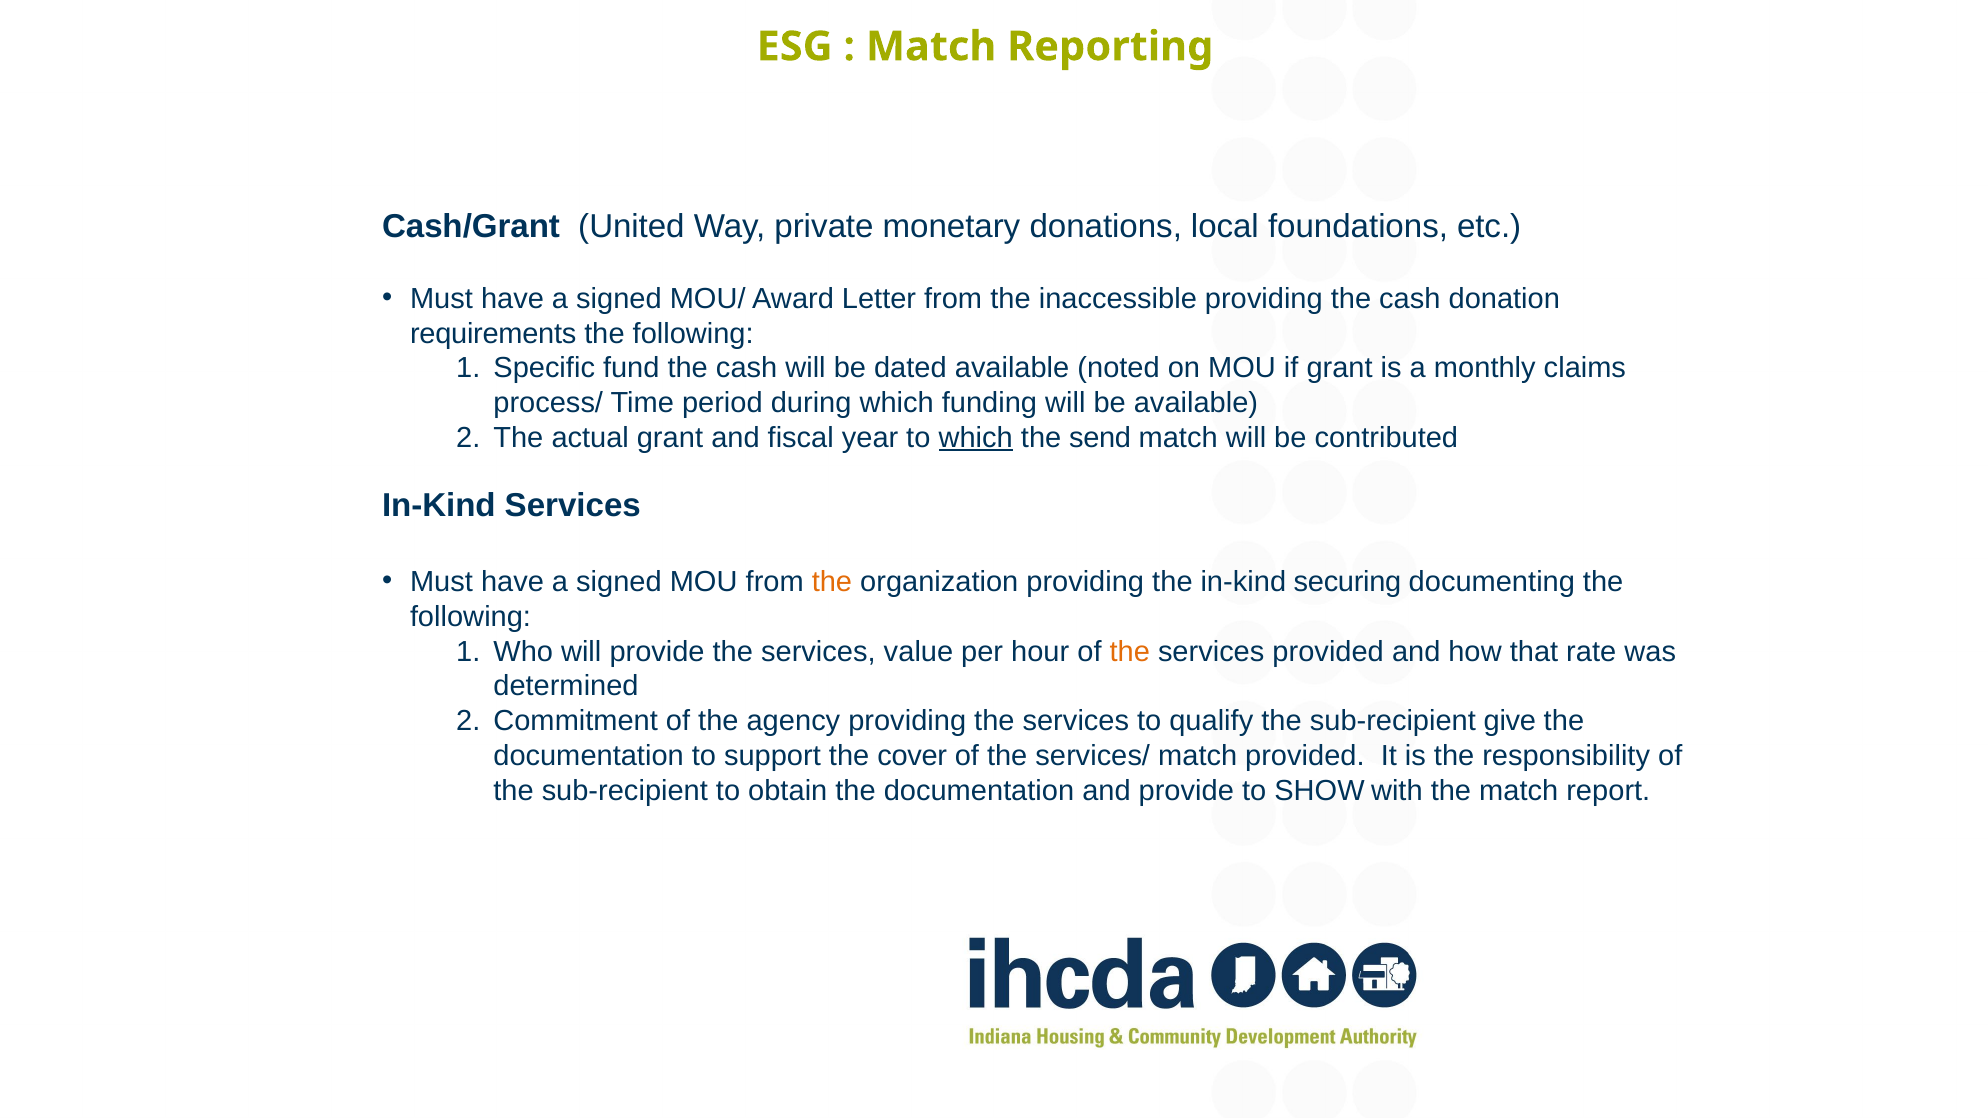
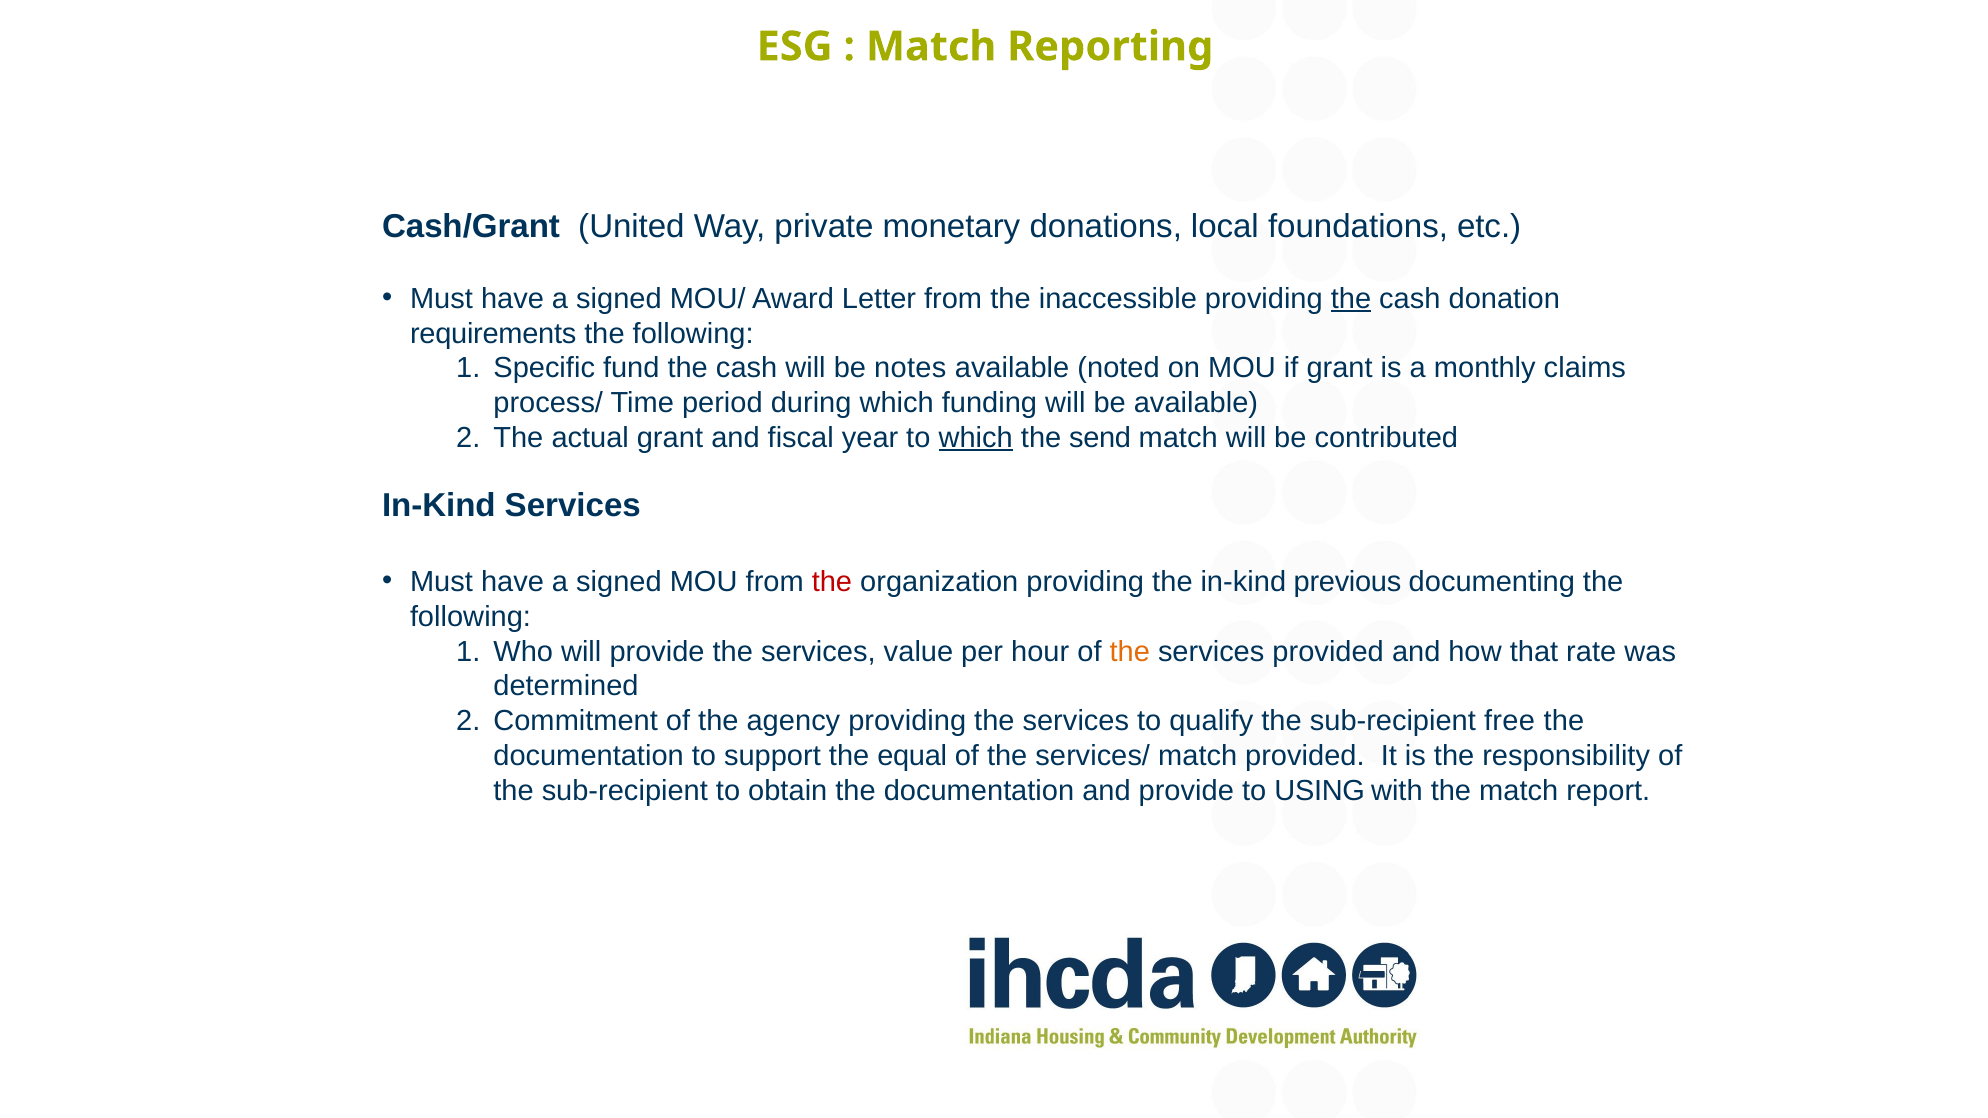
the at (1351, 299) underline: none -> present
dated: dated -> notes
the at (832, 582) colour: orange -> red
securing: securing -> previous
give: give -> free
cover: cover -> equal
SHOW: SHOW -> USING
